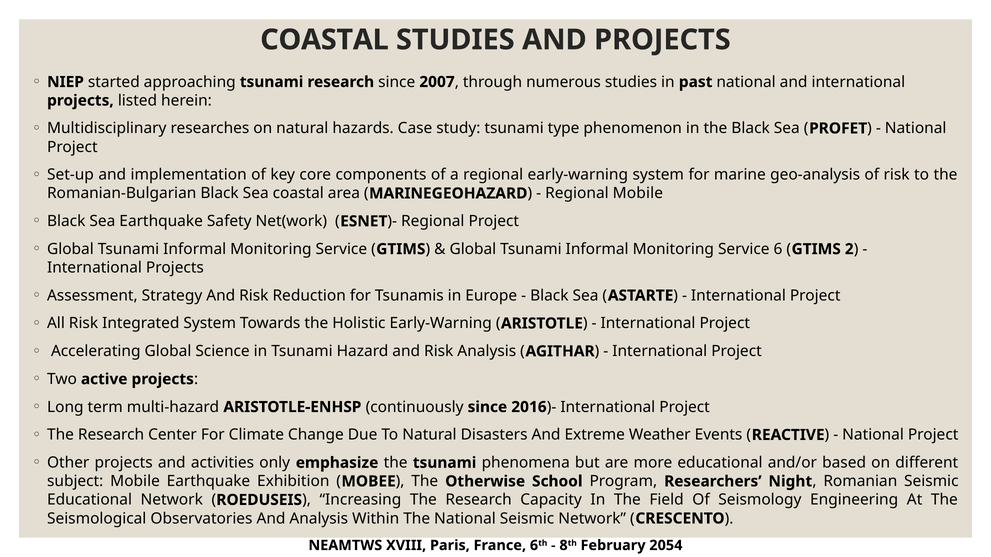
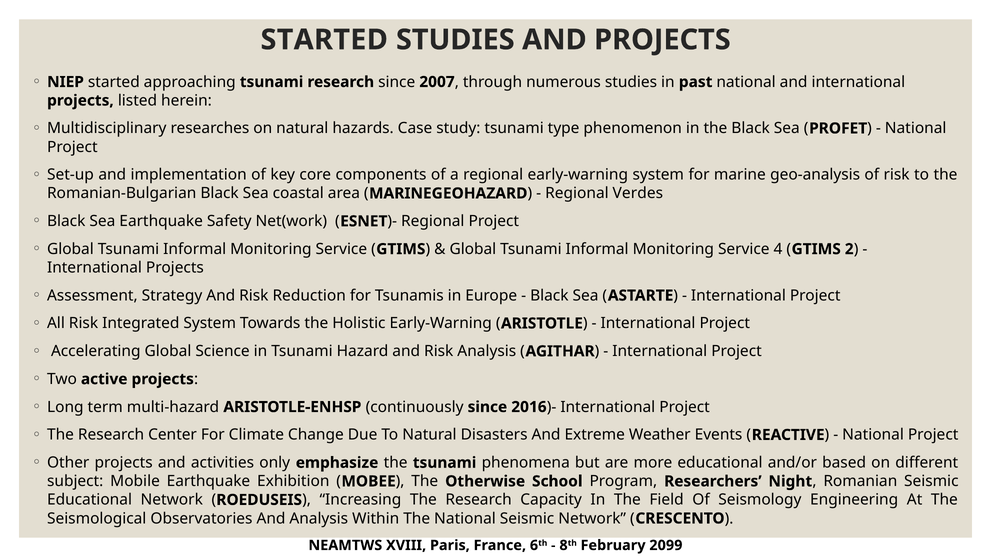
COASTAL at (324, 40): COASTAL -> STARTED
Regional Mobile: Mobile -> Verdes
6: 6 -> 4
2054: 2054 -> 2099
